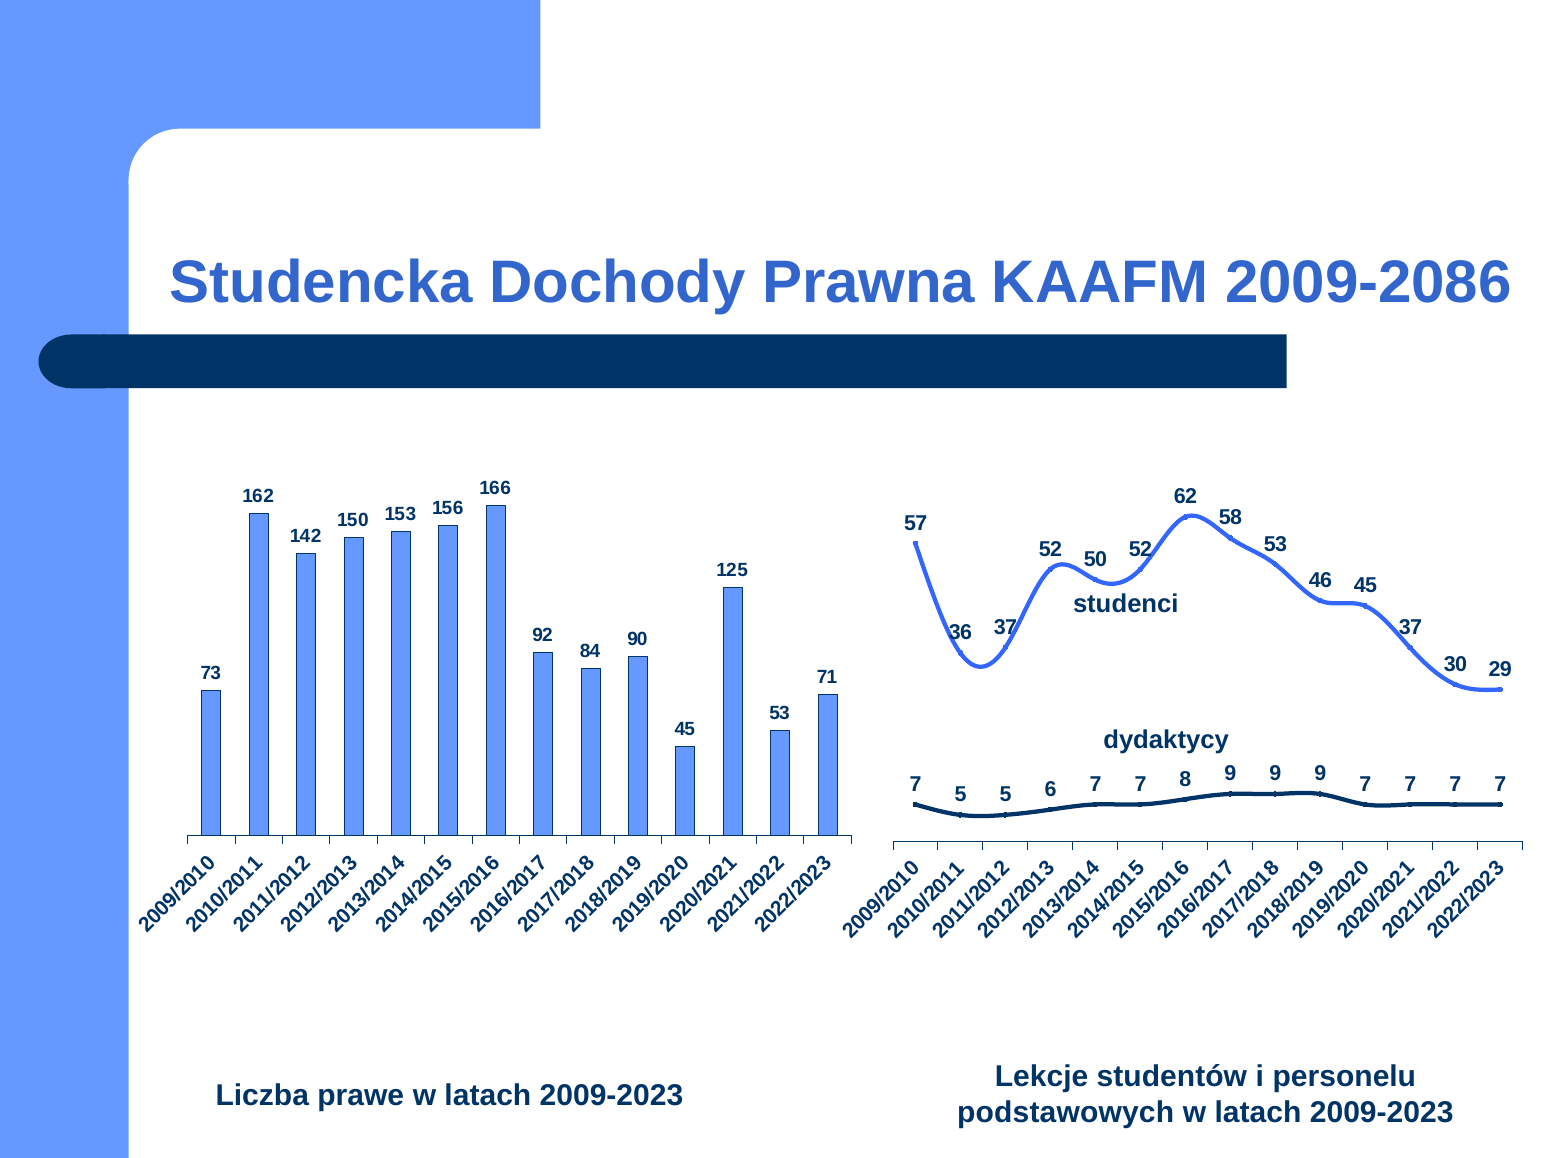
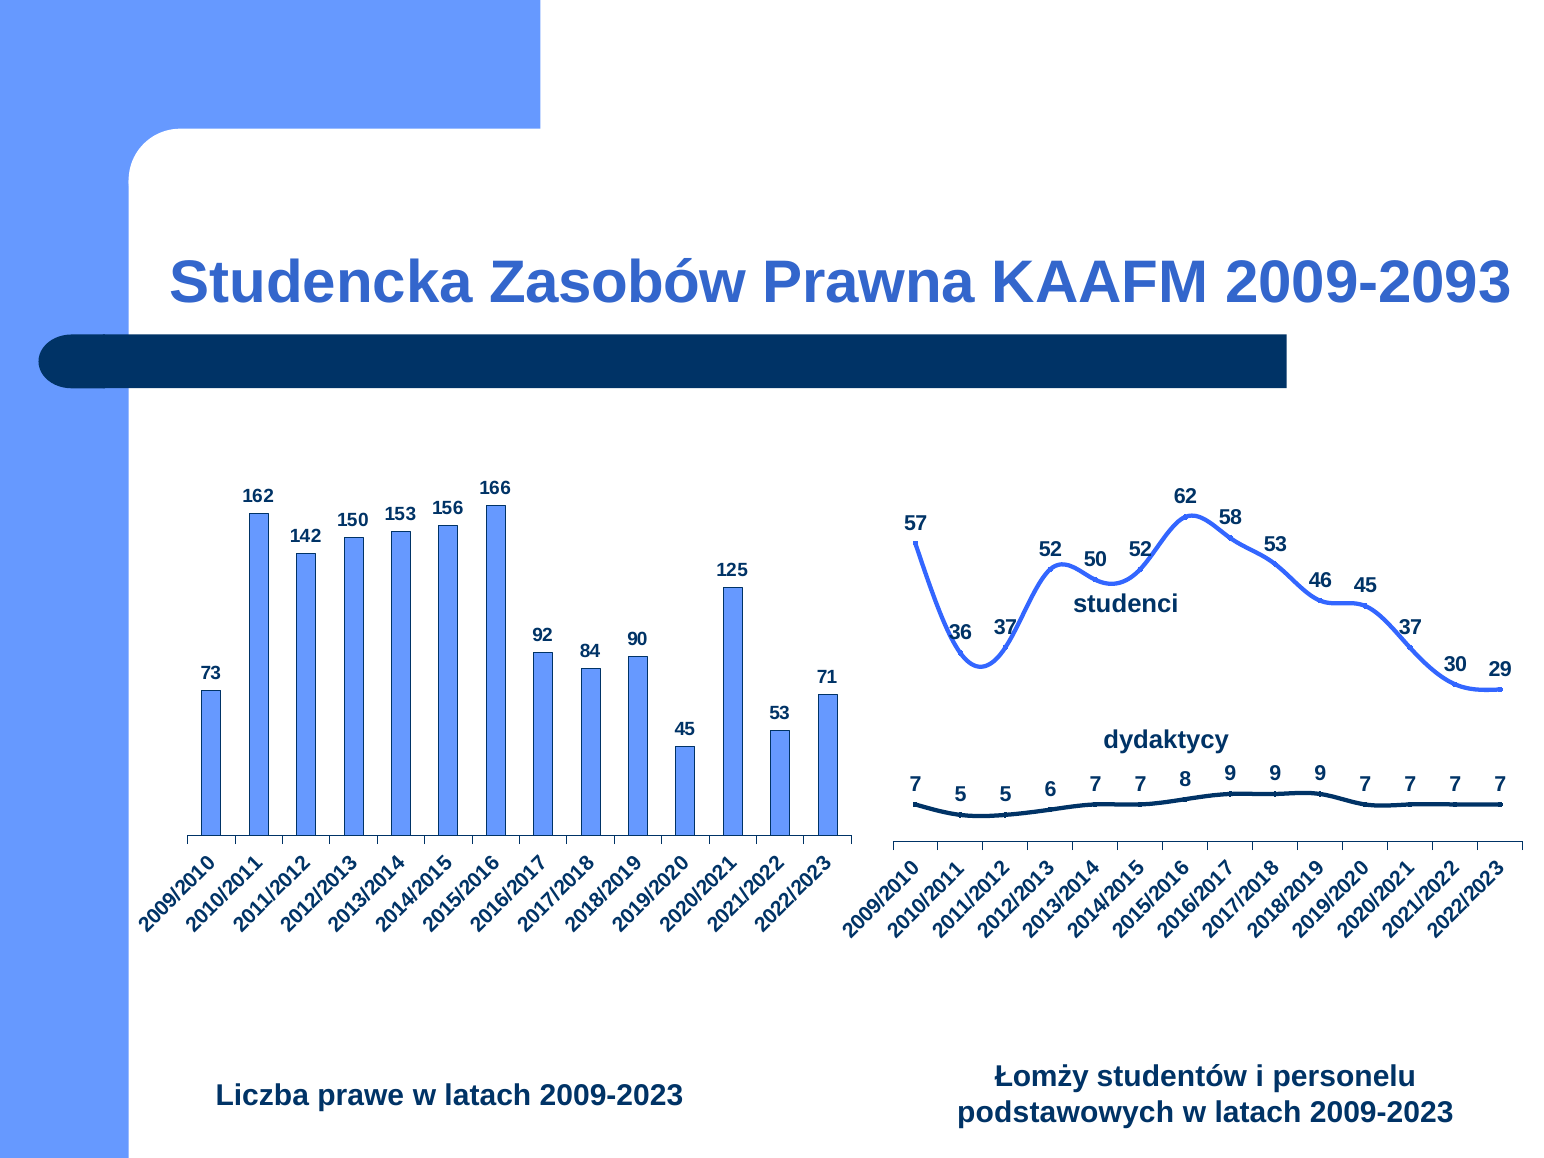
Dochody: Dochody -> Zasobów
2009-2086: 2009-2086 -> 2009-2093
Lekcje: Lekcje -> Łomży
